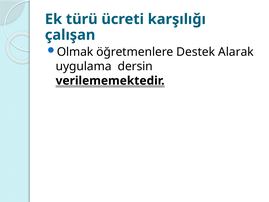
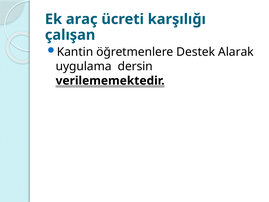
türü: türü -> araç
Olmak: Olmak -> Kantin
